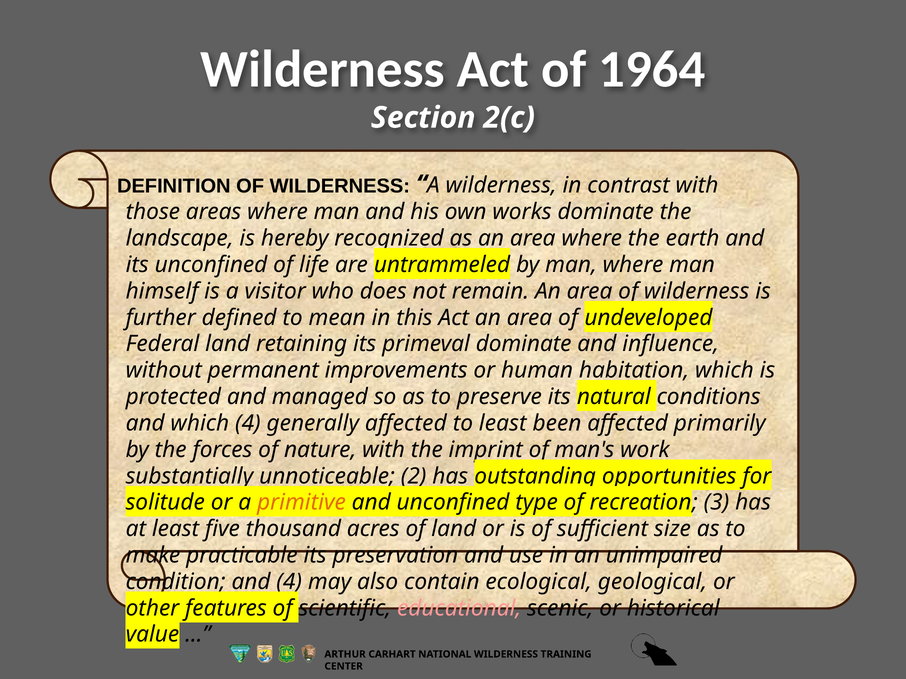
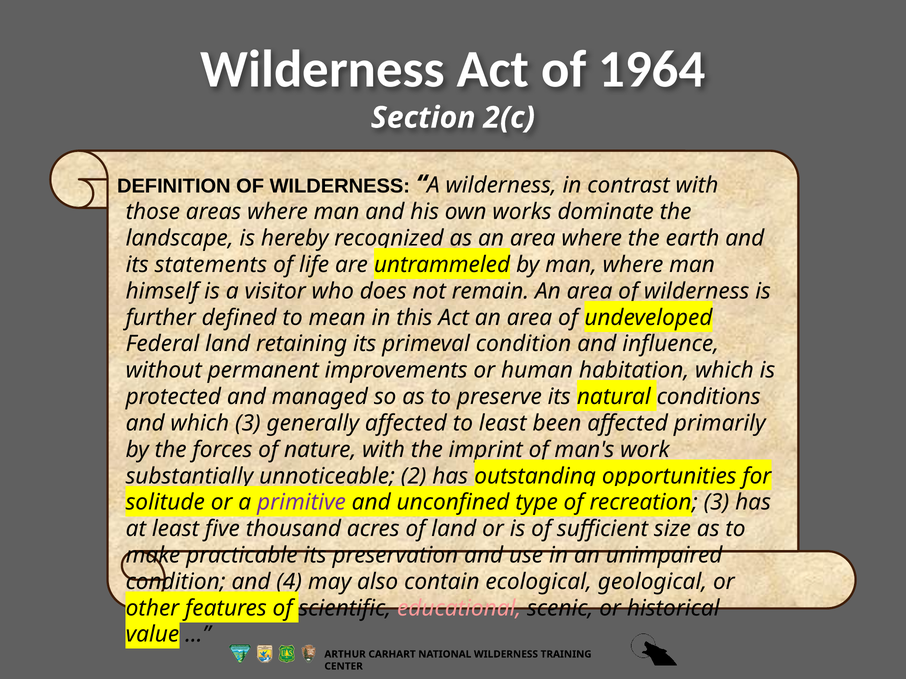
its unconfined: unconfined -> statements
primeval dominate: dominate -> condition
which 4: 4 -> 3
primitive colour: orange -> purple
